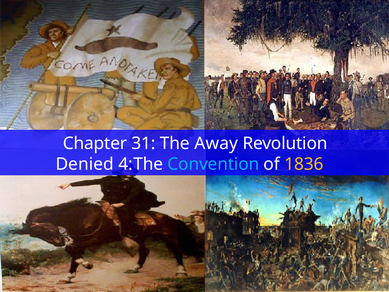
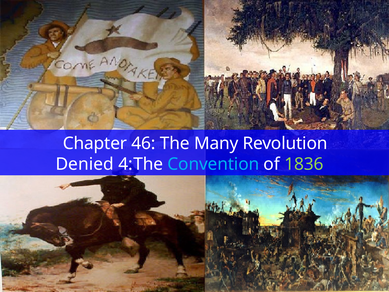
31: 31 -> 46
Away: Away -> Many
1836 colour: yellow -> light green
